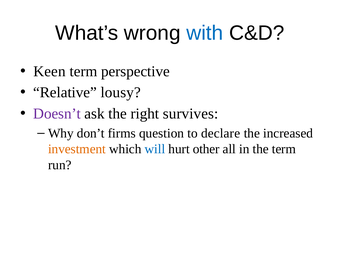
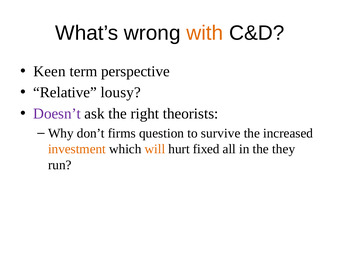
with colour: blue -> orange
survives: survives -> theorists
declare: declare -> survive
will colour: blue -> orange
other: other -> fixed
the term: term -> they
